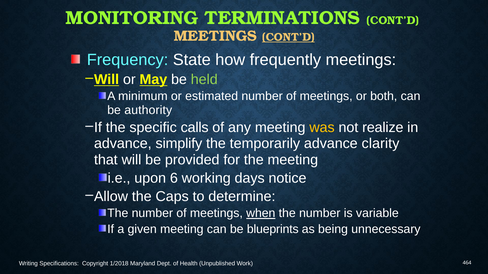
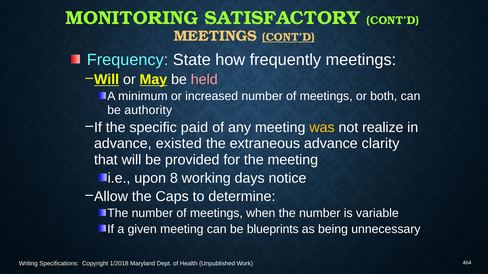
TERMINATIONS: TERMINATIONS -> SATISFACTORY
held colour: light green -> pink
estimated: estimated -> increased
calls: calls -> paid
simplify: simplify -> existed
temporarily: temporarily -> extraneous
6: 6 -> 8
when underline: present -> none
